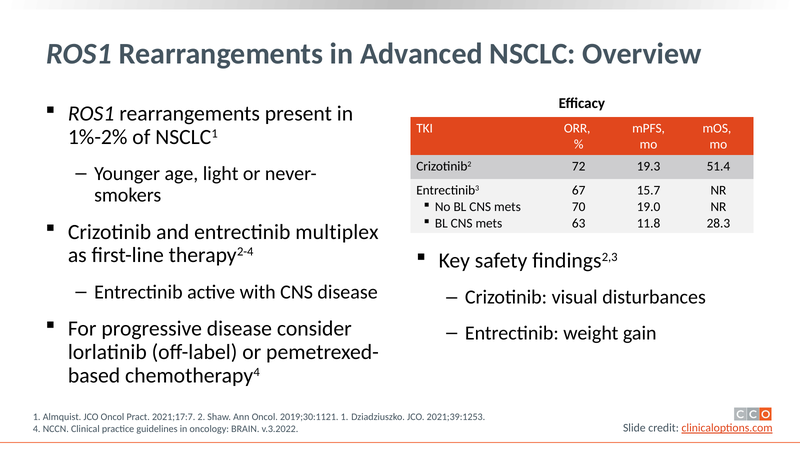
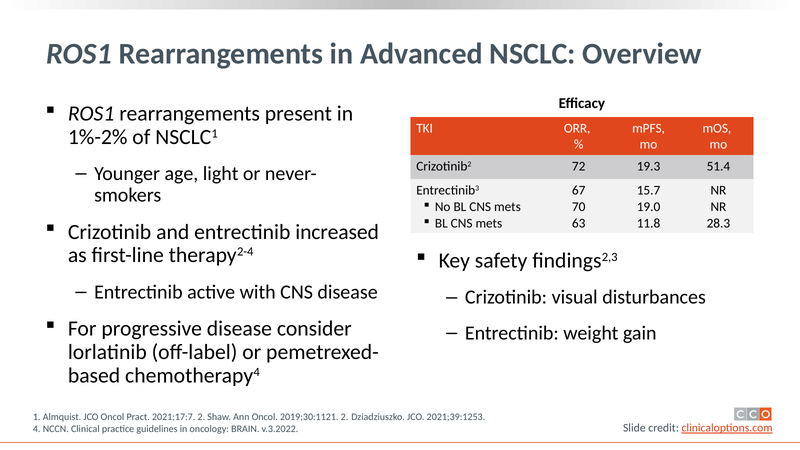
multiplex: multiplex -> increased
2019;30:1121 1: 1 -> 2
